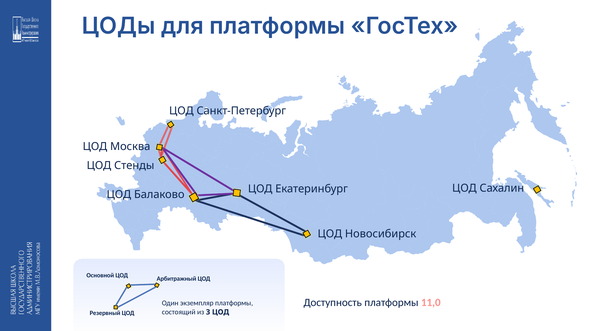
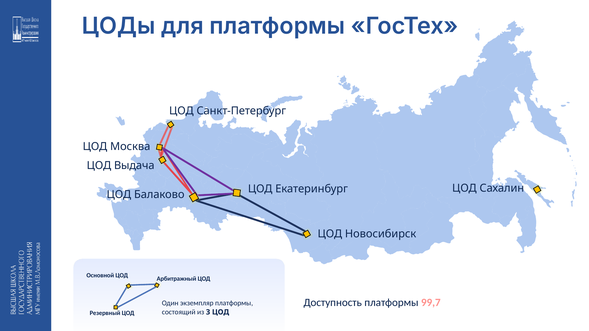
Стенды: Стенды -> Выдача
11,0: 11,0 -> 99,7
